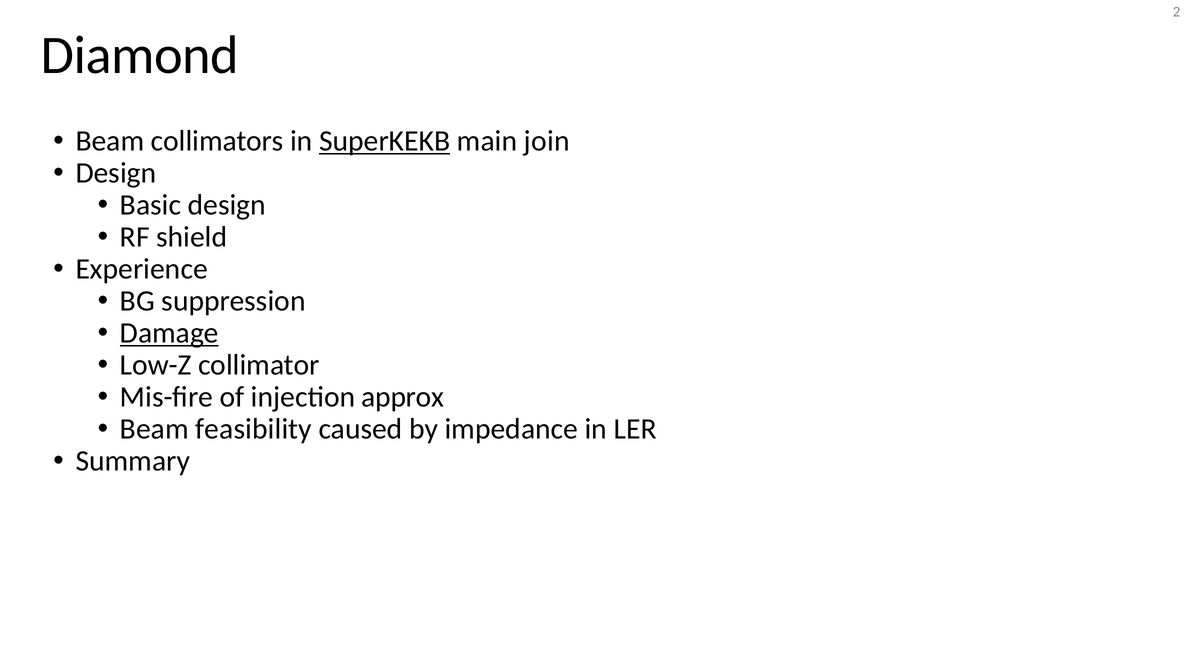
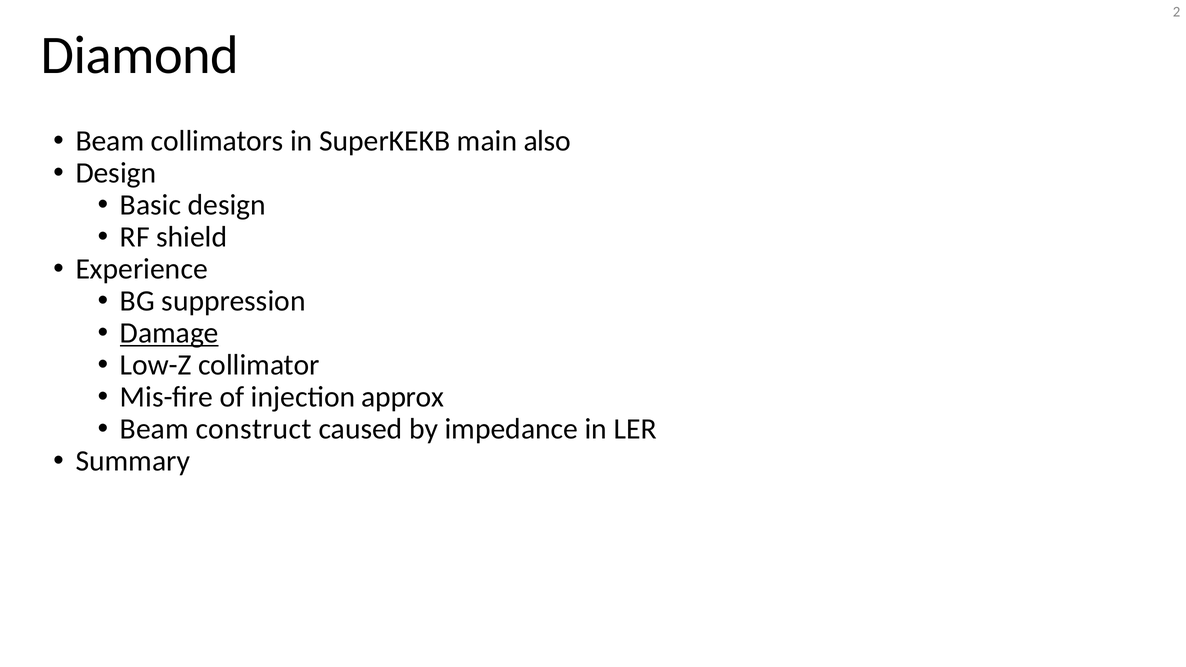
SuperKEKB underline: present -> none
join: join -> also
feasibility: feasibility -> construct
